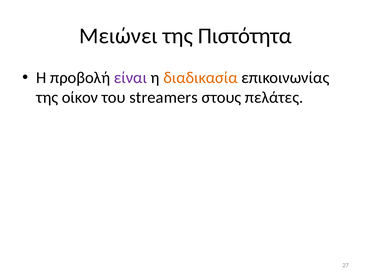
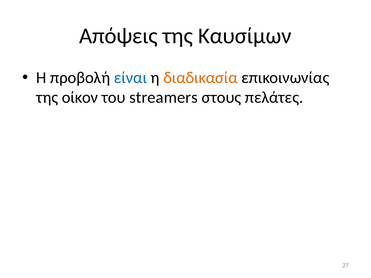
Μειώνει: Μειώνει -> Απόψεις
Πιστότητα: Πιστότητα -> Καυσίμων
είναι colour: purple -> blue
